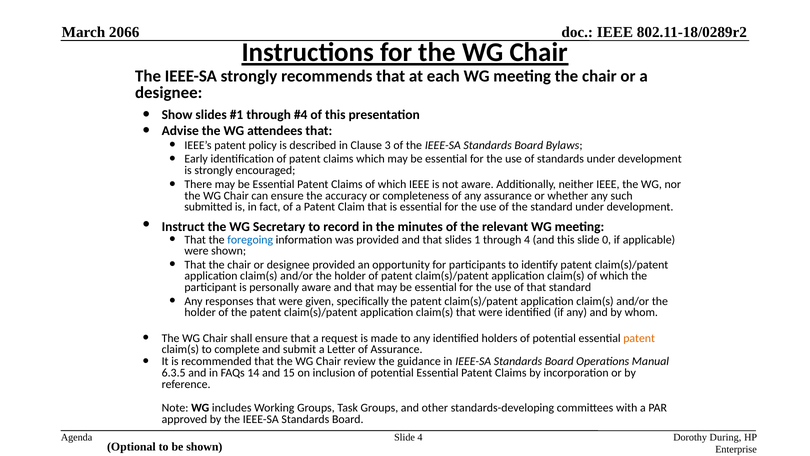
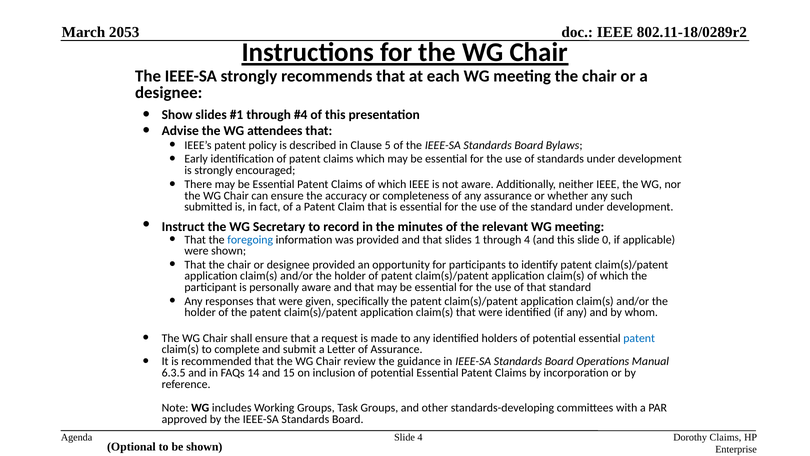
2066: 2066 -> 2053
3: 3 -> 5
patent at (639, 338) colour: orange -> blue
Dorothy During: During -> Claims
